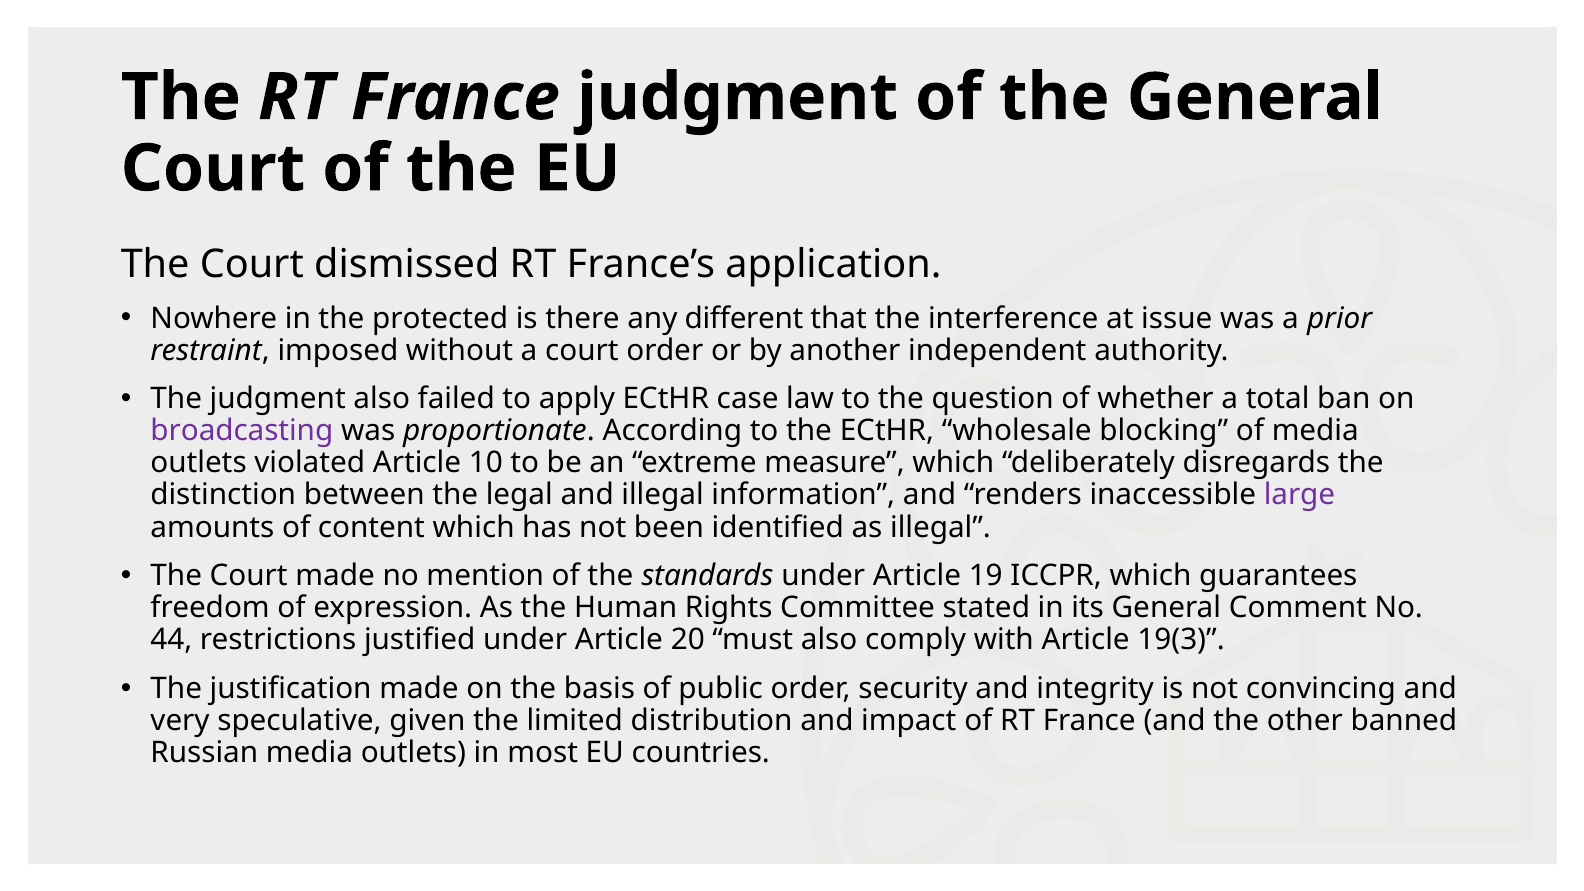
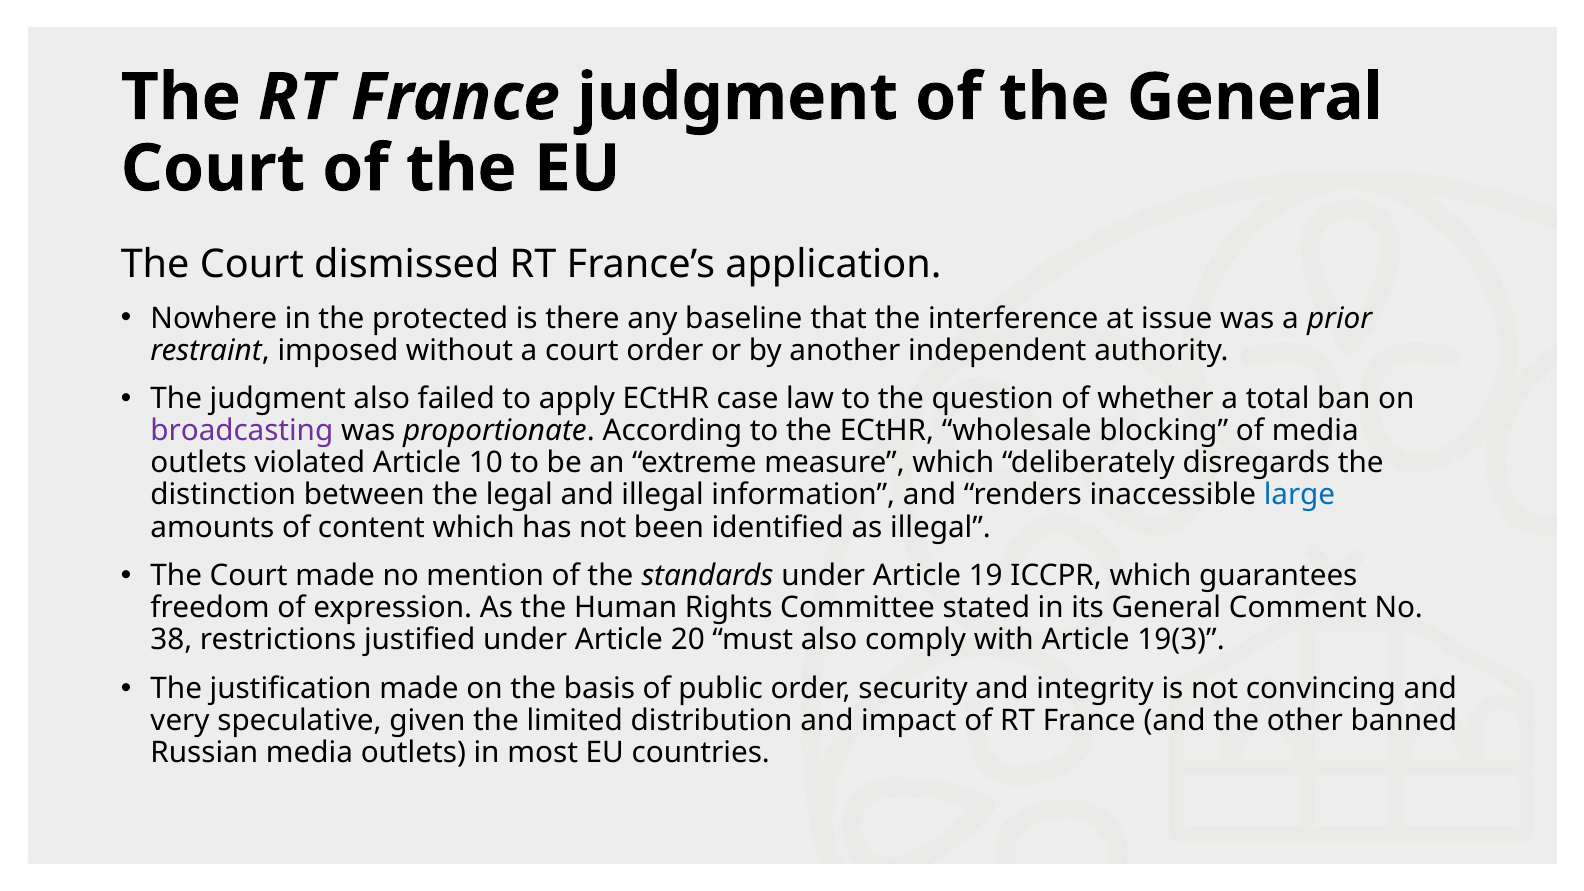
different: different -> baseline
large colour: purple -> blue
44: 44 -> 38
